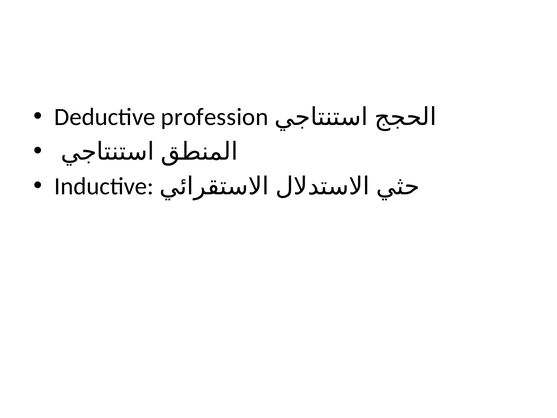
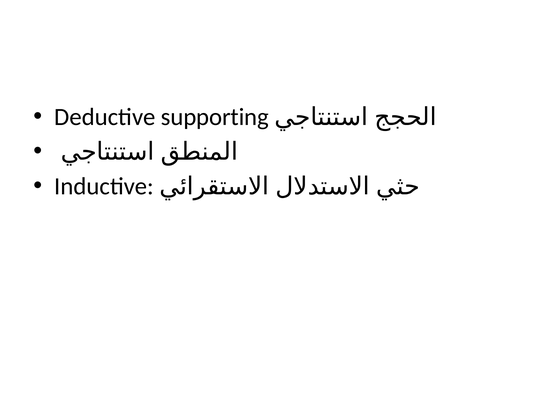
profession: profession -> supporting
